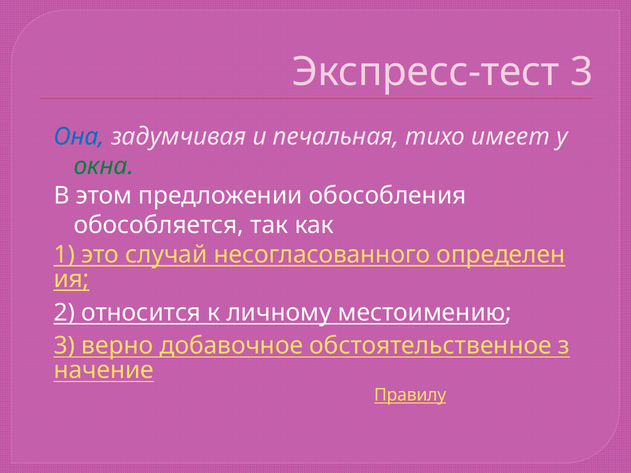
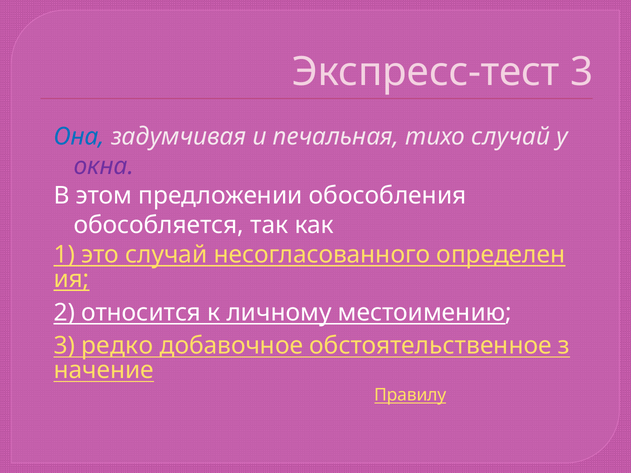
тихо имеет: имеет -> случай
окна colour: green -> purple
верно: верно -> редко
